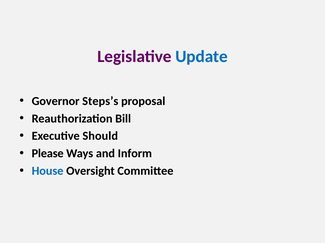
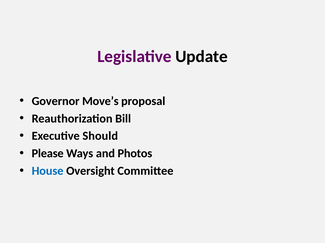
Update colour: blue -> black
Steps’s: Steps’s -> Move’s
Inform: Inform -> Photos
